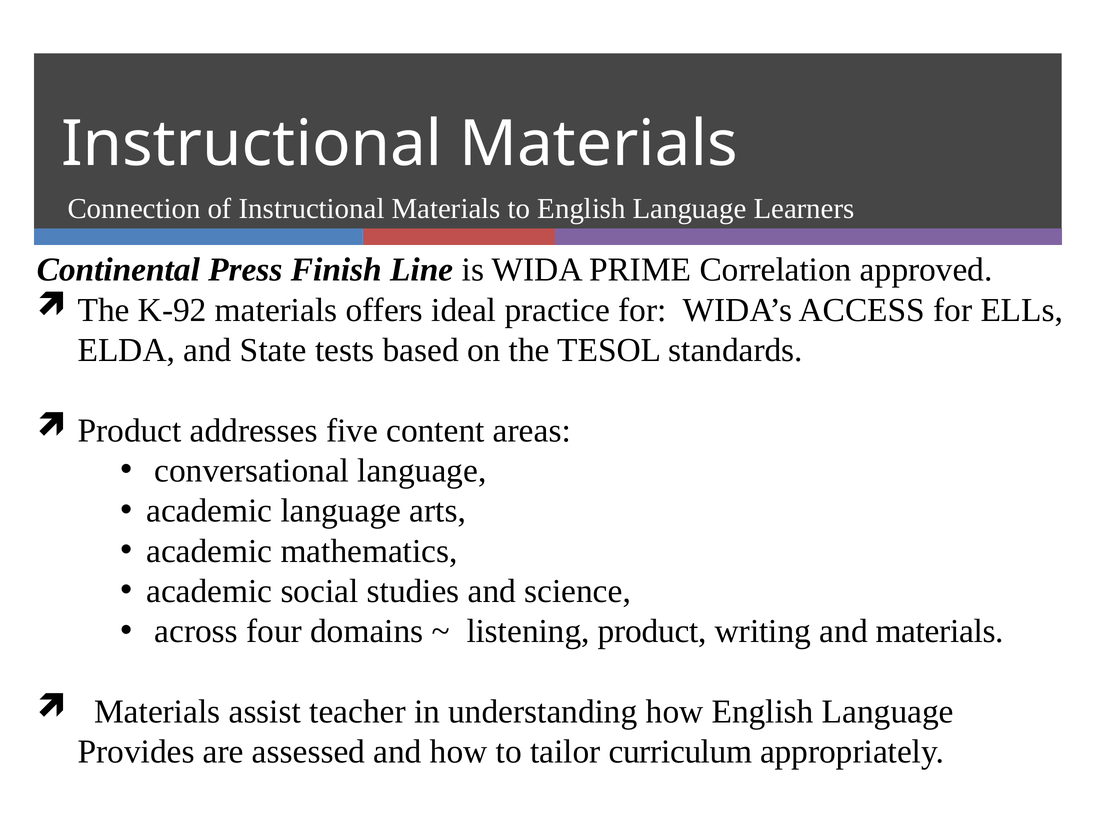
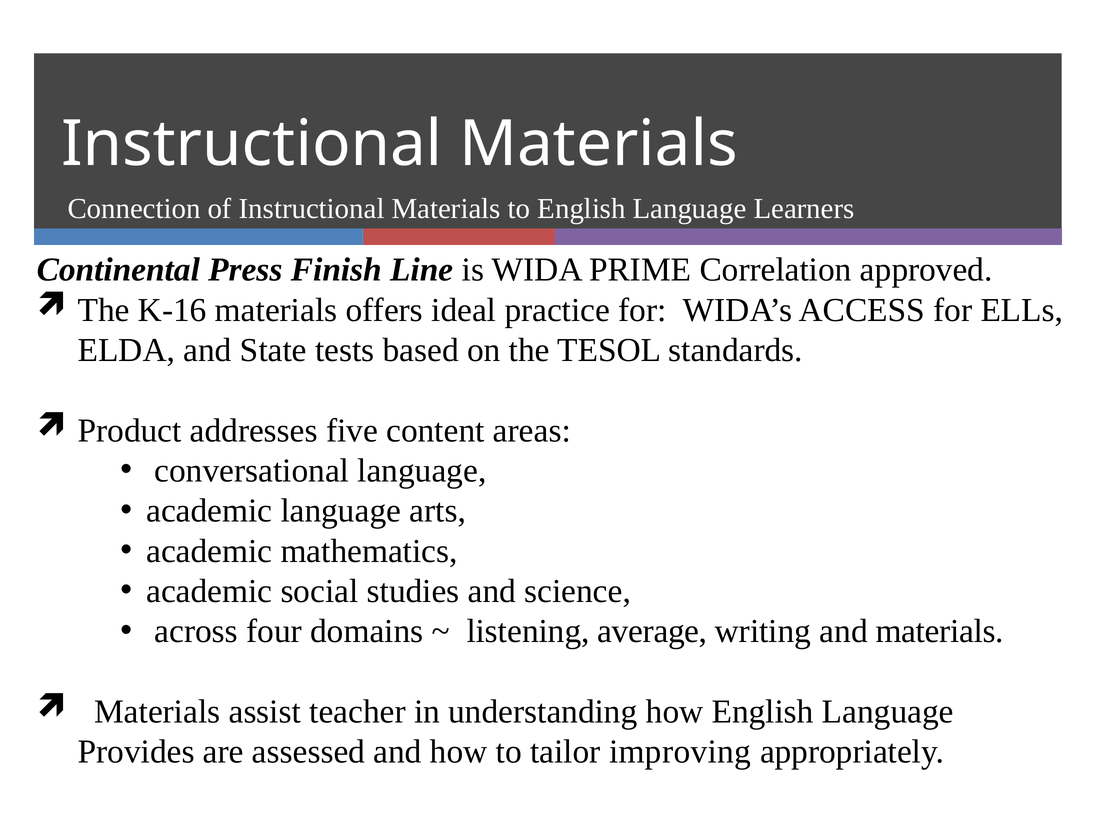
K-92: K-92 -> K-16
product: product -> average
curriculum: curriculum -> improving
